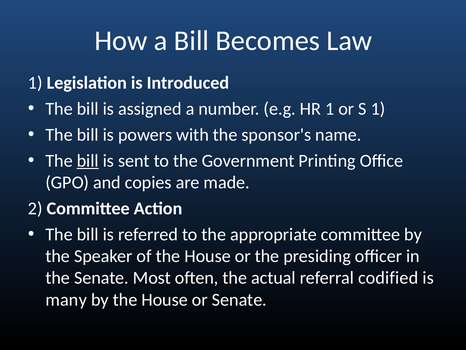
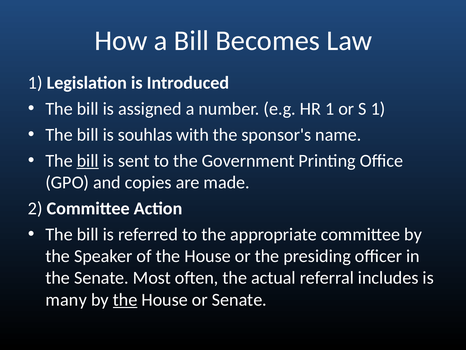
powers: powers -> souhlas
codified: codified -> includes
the at (125, 299) underline: none -> present
